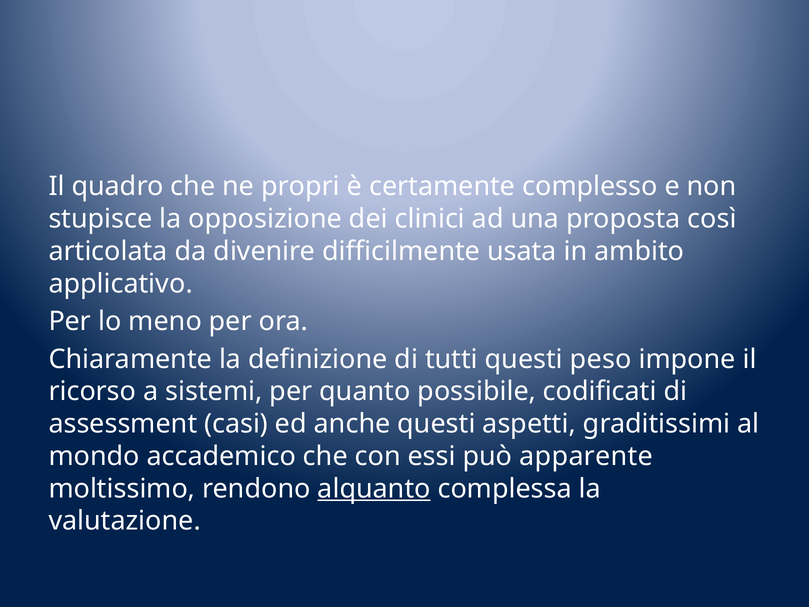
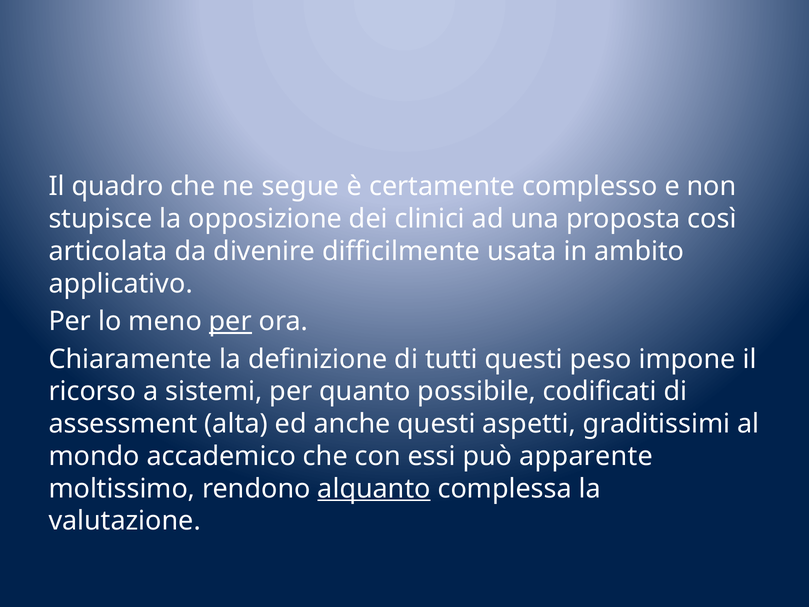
propri: propri -> segue
per at (230, 321) underline: none -> present
casi: casi -> alta
